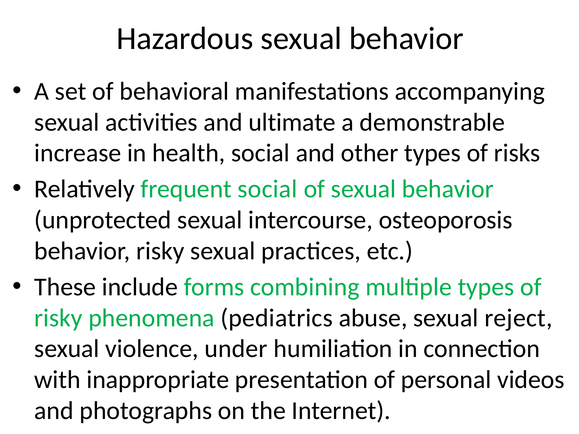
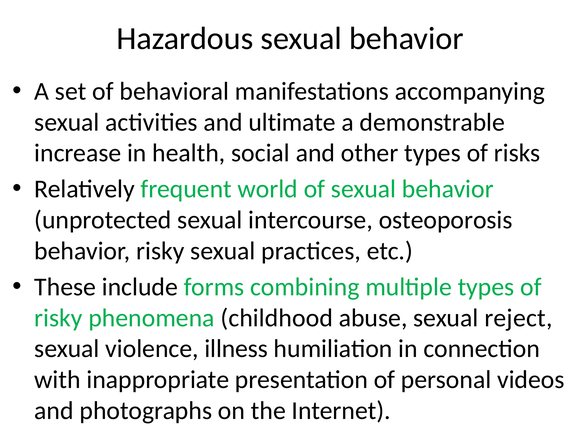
frequent social: social -> world
pediatrics: pediatrics -> childhood
under: under -> illness
